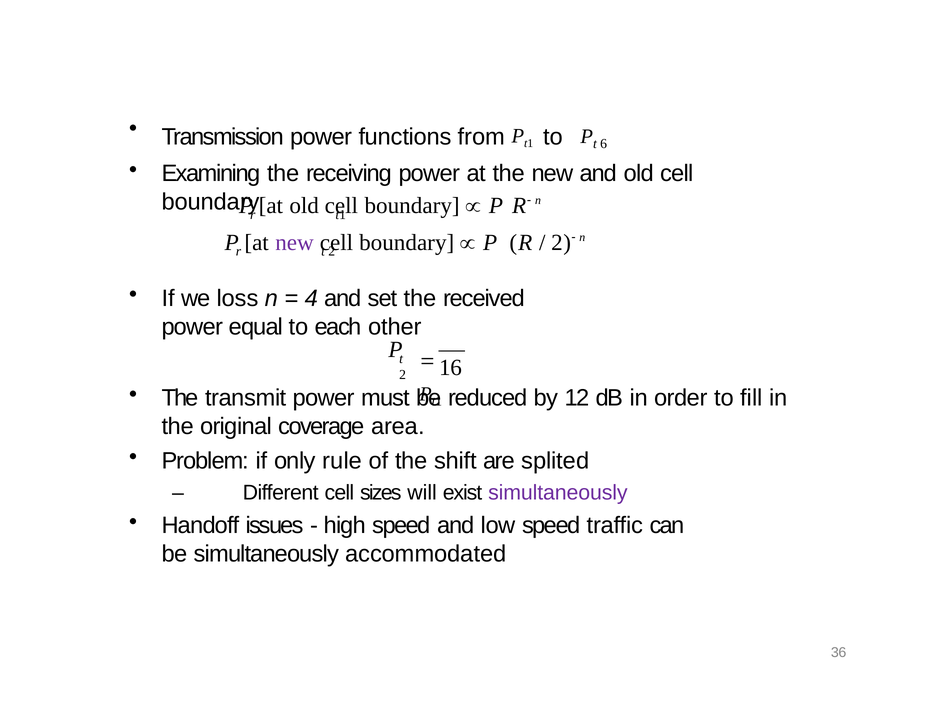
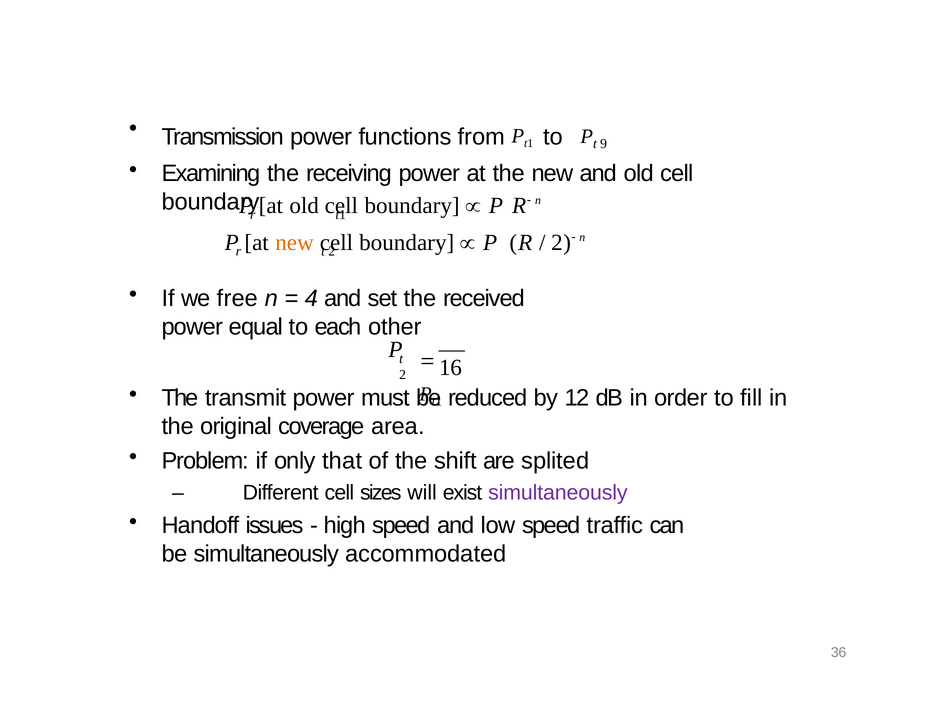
6: 6 -> 9
new at (295, 243) colour: purple -> orange
loss: loss -> free
rule: rule -> that
